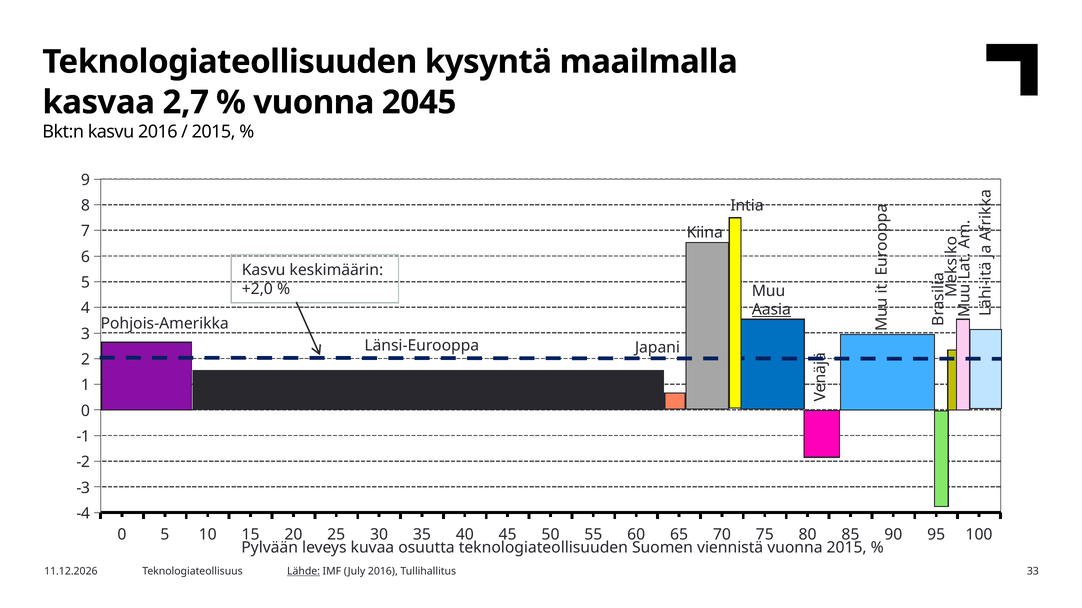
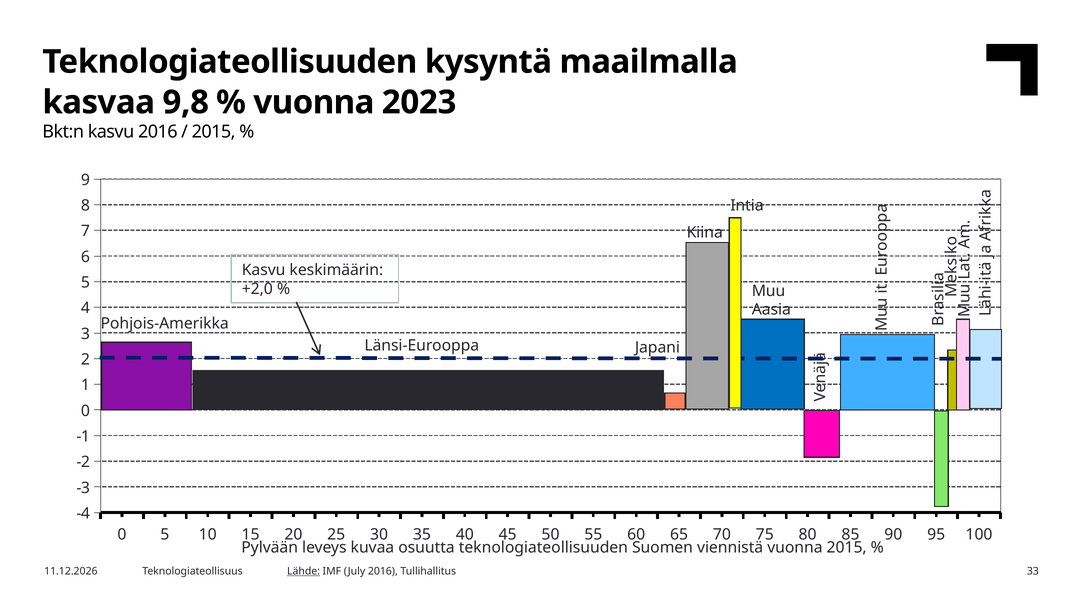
2,7: 2,7 -> 9,8
2045: 2045 -> 2023
Aasia underline: present -> none
